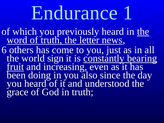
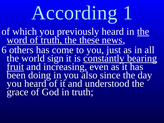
Endurance: Endurance -> According
letter: letter -> these
